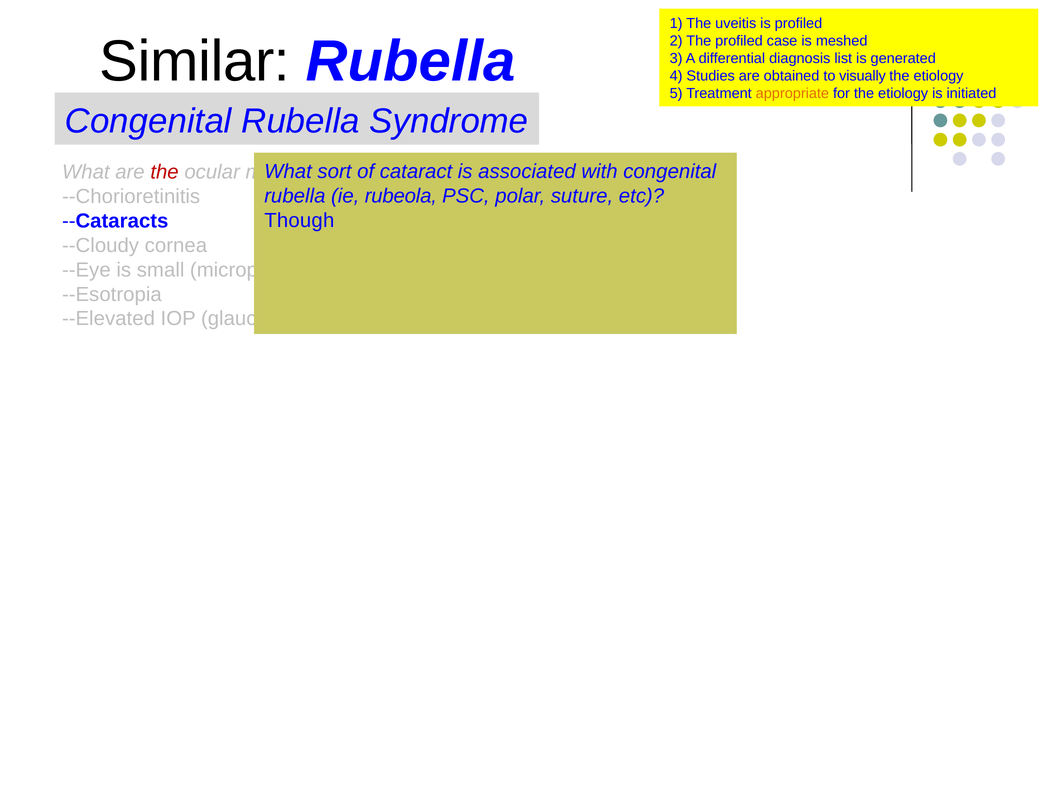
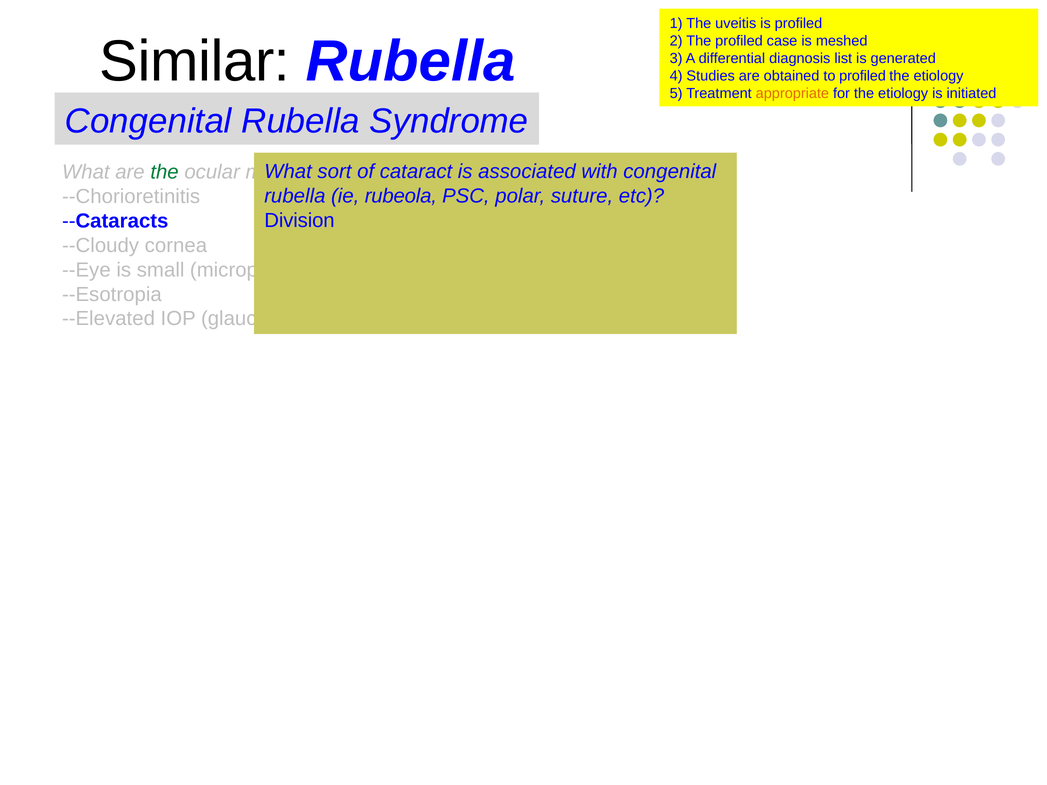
to visually: visually -> profiled
the at (165, 172) colour: red -> green
Though: Though -> Division
